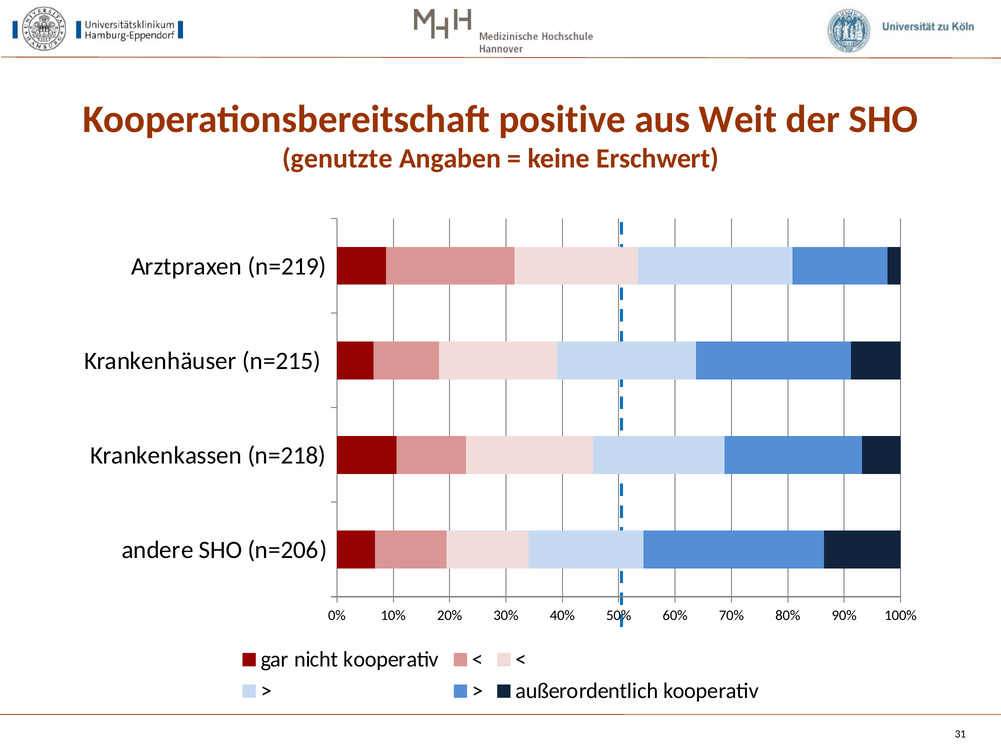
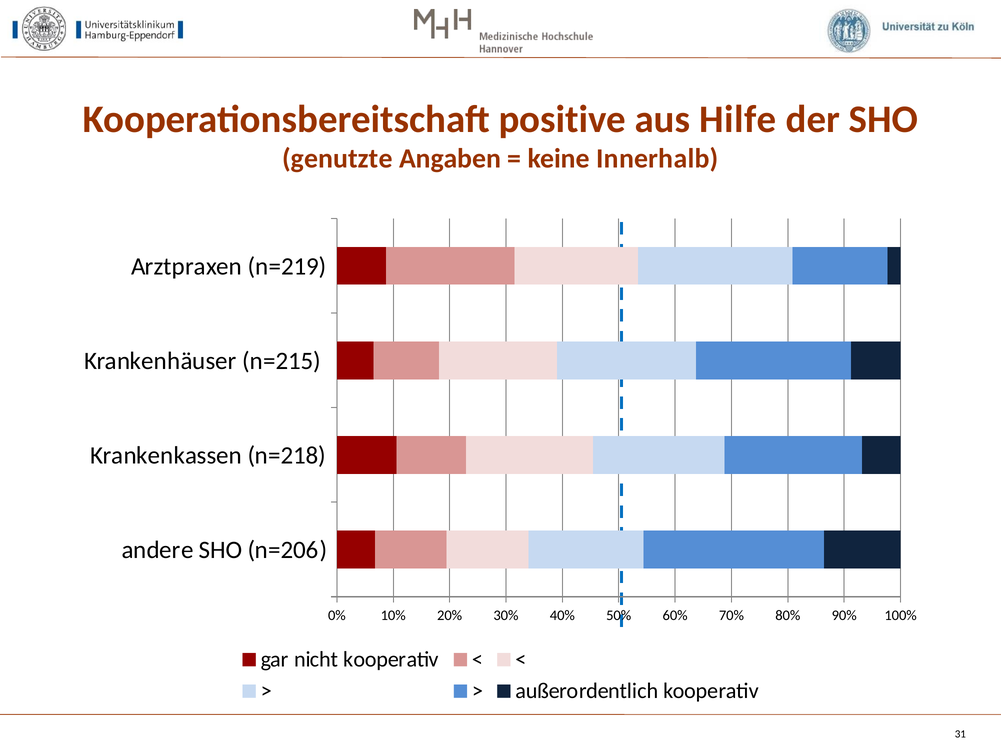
Weit: Weit -> Hilfe
Erschwert: Erschwert -> Innerhalb
